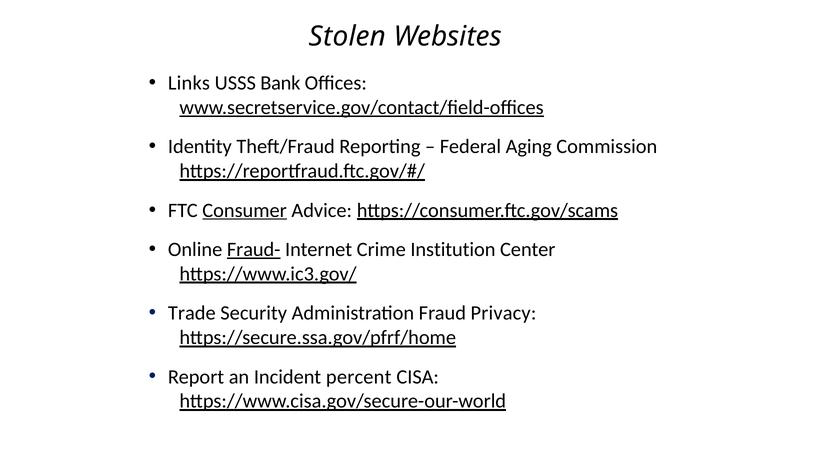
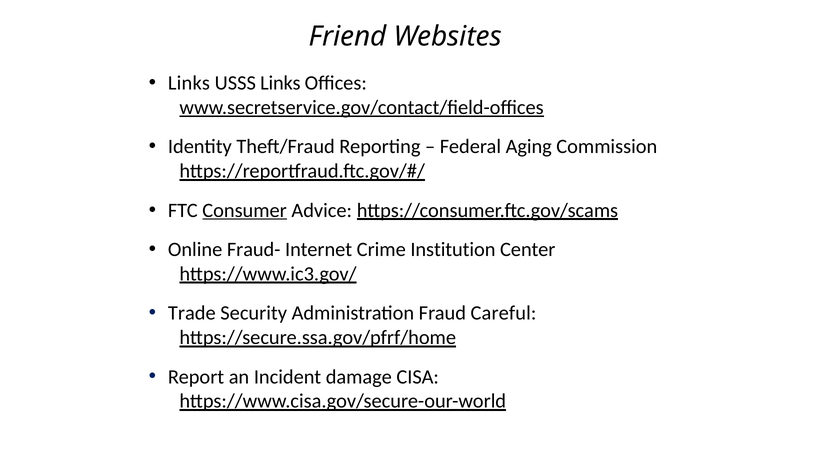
Stolen: Stolen -> Friend
USSS Bank: Bank -> Links
Fraud- underline: present -> none
Privacy: Privacy -> Careful
percent: percent -> damage
